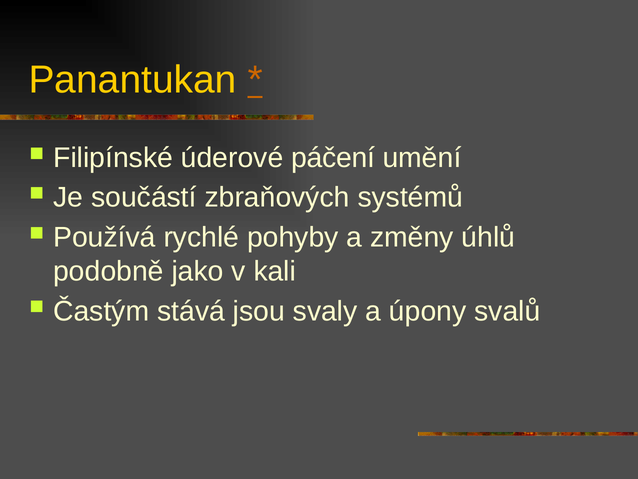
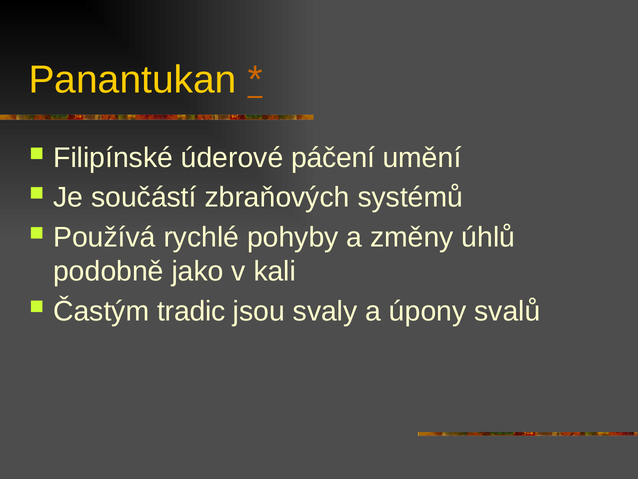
stává: stává -> tradic
